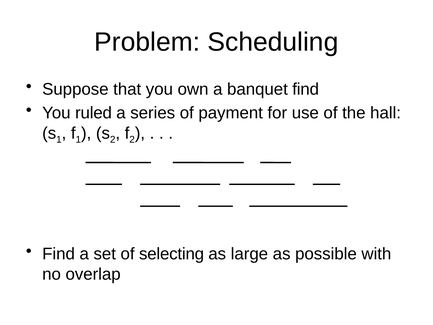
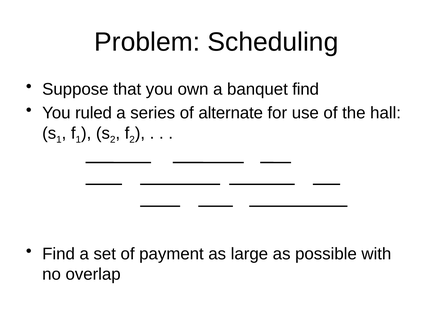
payment: payment -> alternate
selecting: selecting -> payment
